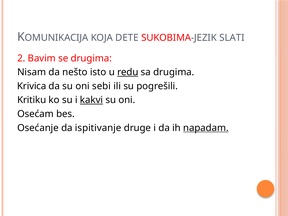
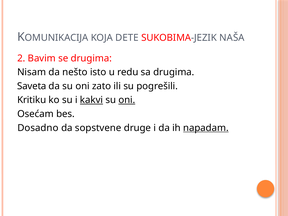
SLATI: SLATI -> NAŠA
redu underline: present -> none
Krivica: Krivica -> Saveta
sebi: sebi -> zato
oni at (127, 100) underline: none -> present
Osećanje: Osećanje -> Dosadno
ispitivanje: ispitivanje -> sopstvene
